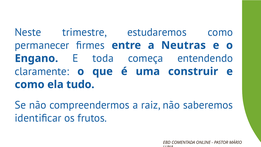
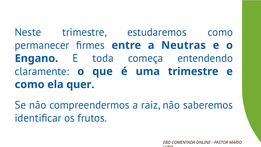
uma construir: construir -> trimestre
tudo: tudo -> quer
